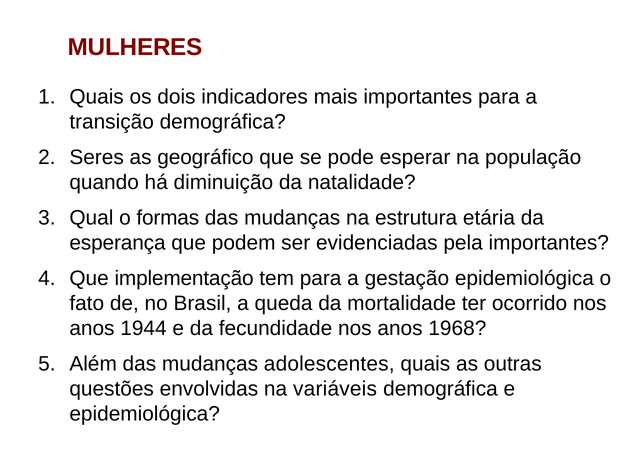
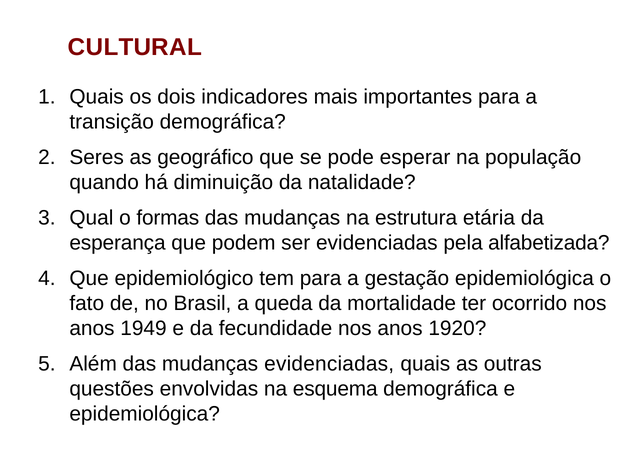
MULHERES: MULHERES -> CULTURAL
pela importantes: importantes -> alfabetizada
implementação: implementação -> epidemiológico
1944: 1944 -> 1949
1968: 1968 -> 1920
mudanças adolescentes: adolescentes -> evidenciadas
variáveis: variáveis -> esquema
